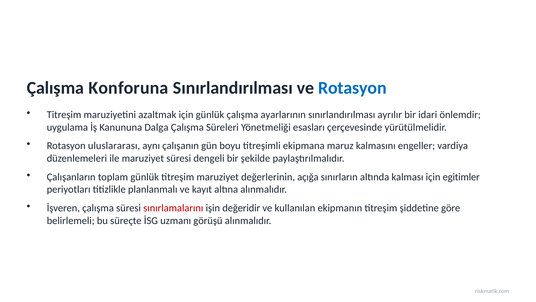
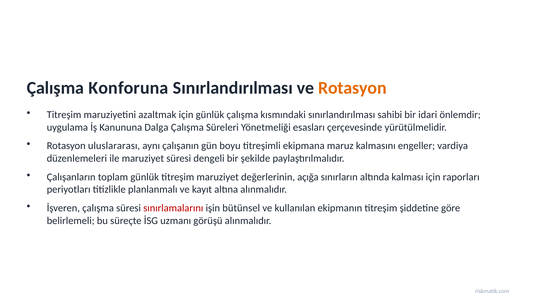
Rotasyon at (352, 88) colour: blue -> orange
ayarlarının: ayarlarının -> kısmındaki
ayrılır: ayrılır -> sahibi
egitimler: egitimler -> raporları
değeridir: değeridir -> bütünsel
